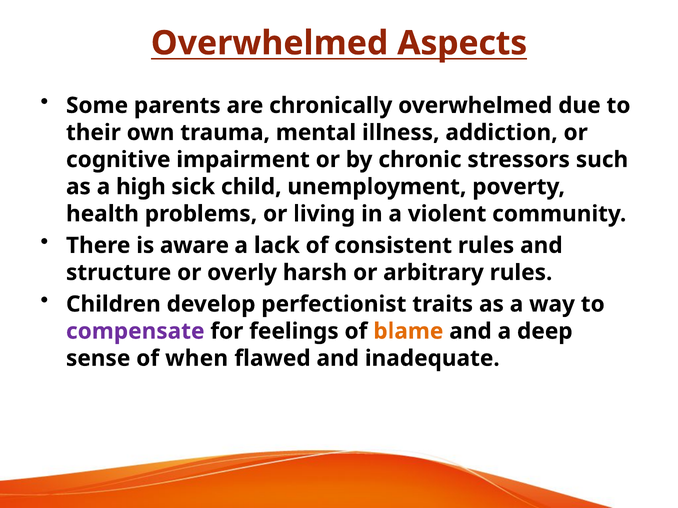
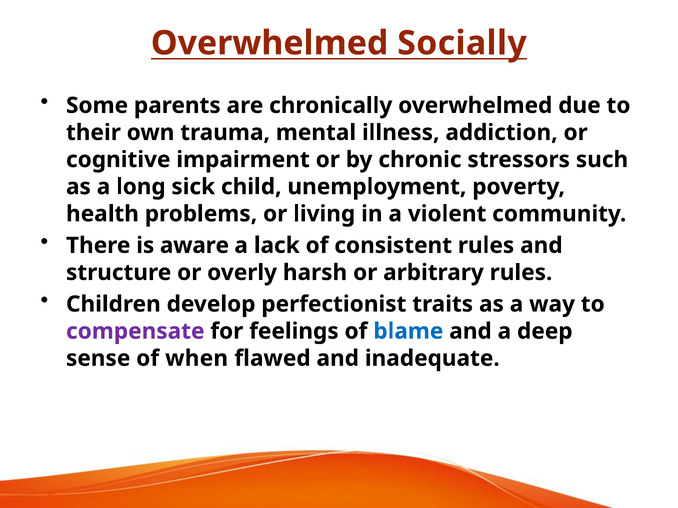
Aspects: Aspects -> Socially
high: high -> long
blame colour: orange -> blue
